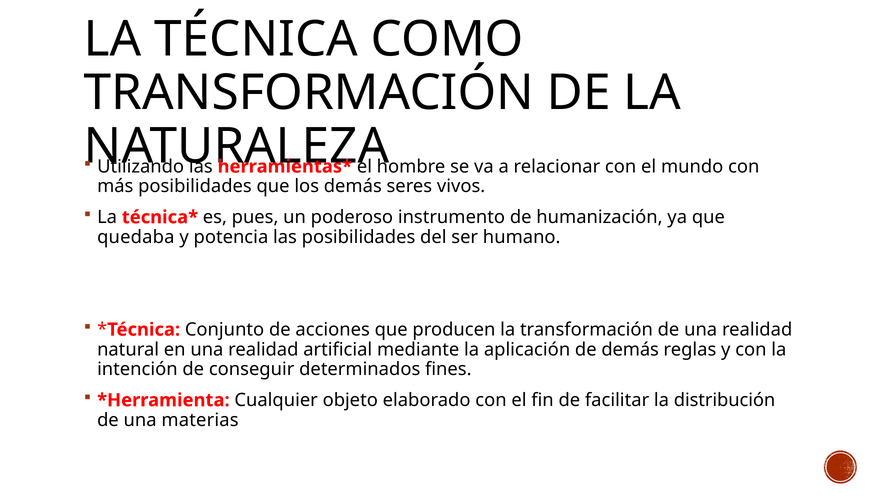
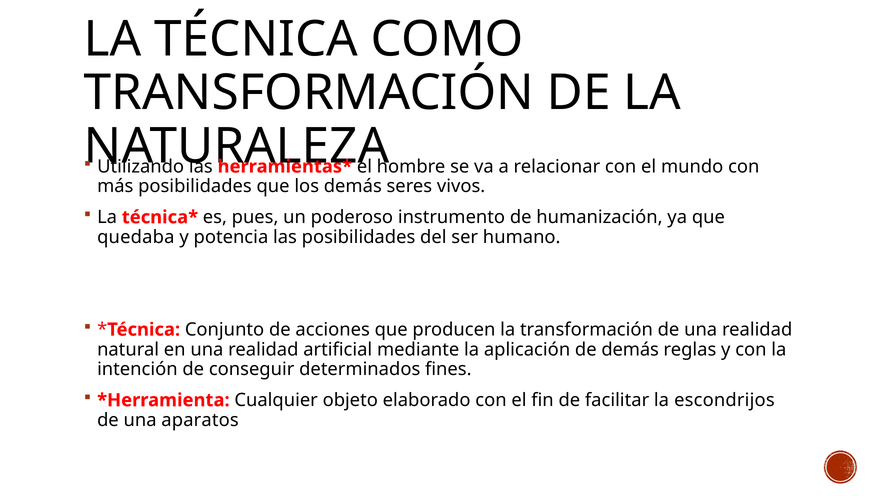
distribución: distribución -> escondrijos
materias: materias -> aparatos
